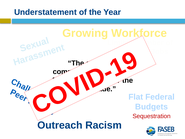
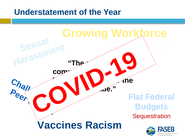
Outreach: Outreach -> Vaccines
